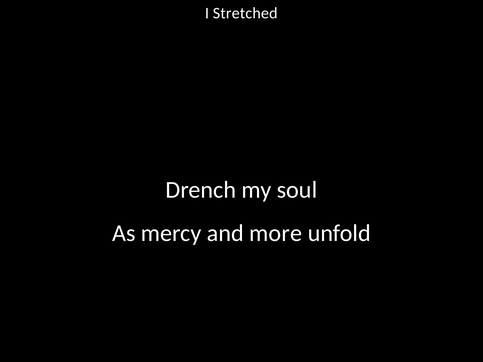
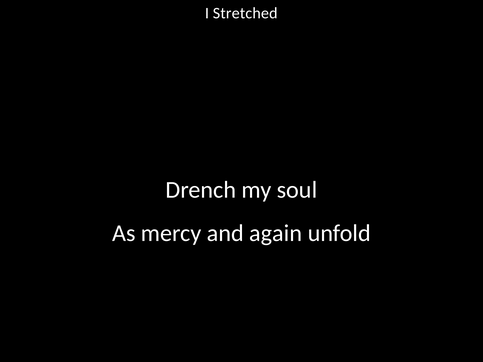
more: more -> again
